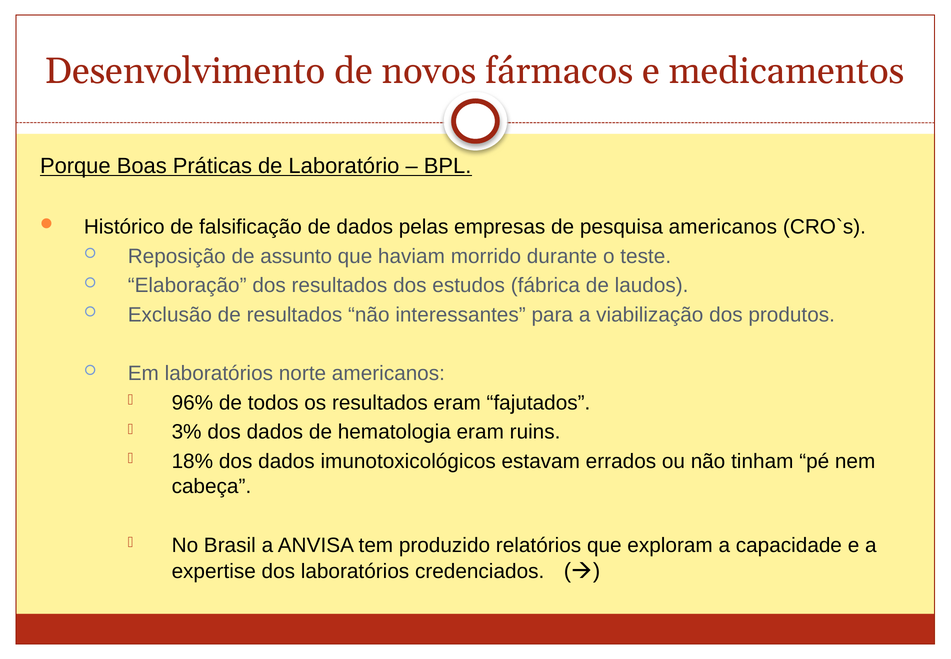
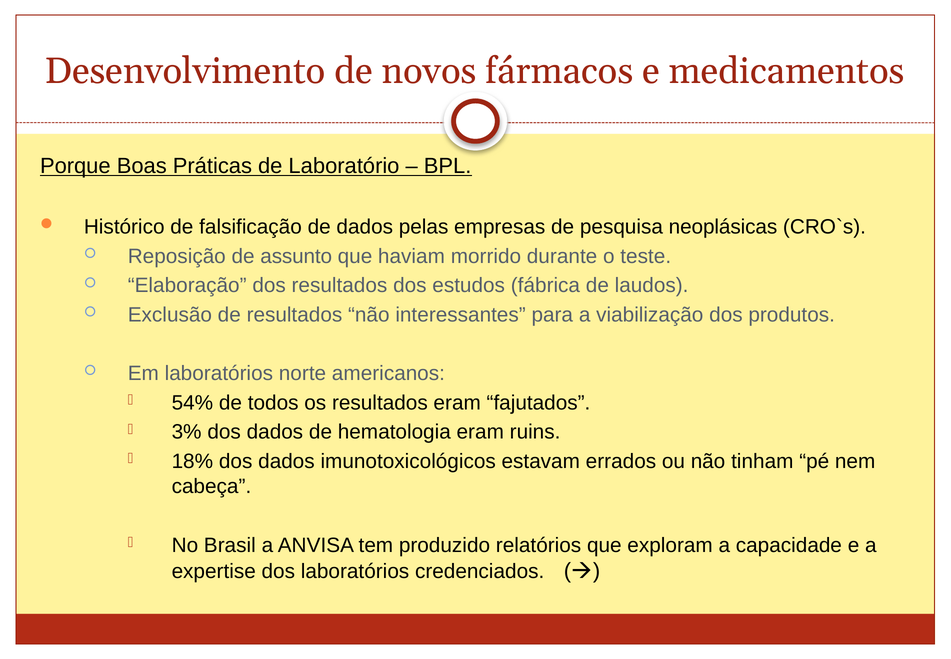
pesquisa americanos: americanos -> neoplásicas
96%: 96% -> 54%
